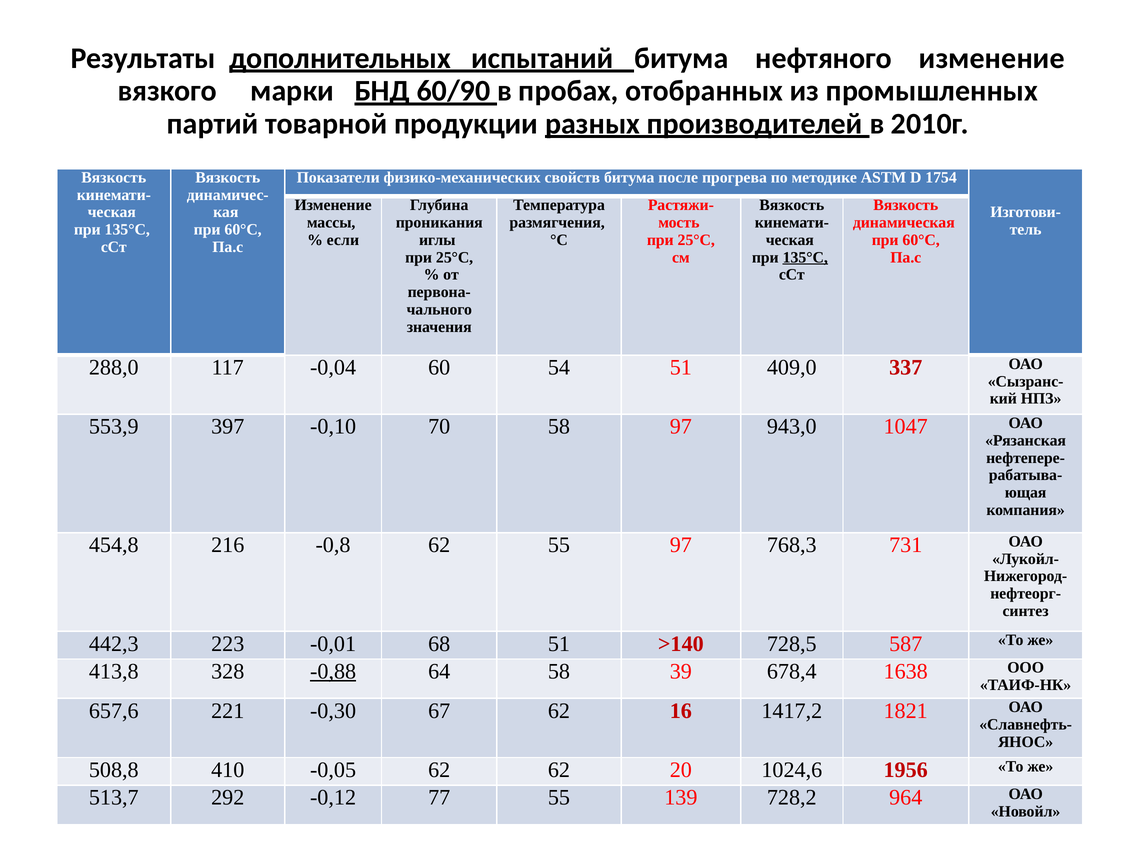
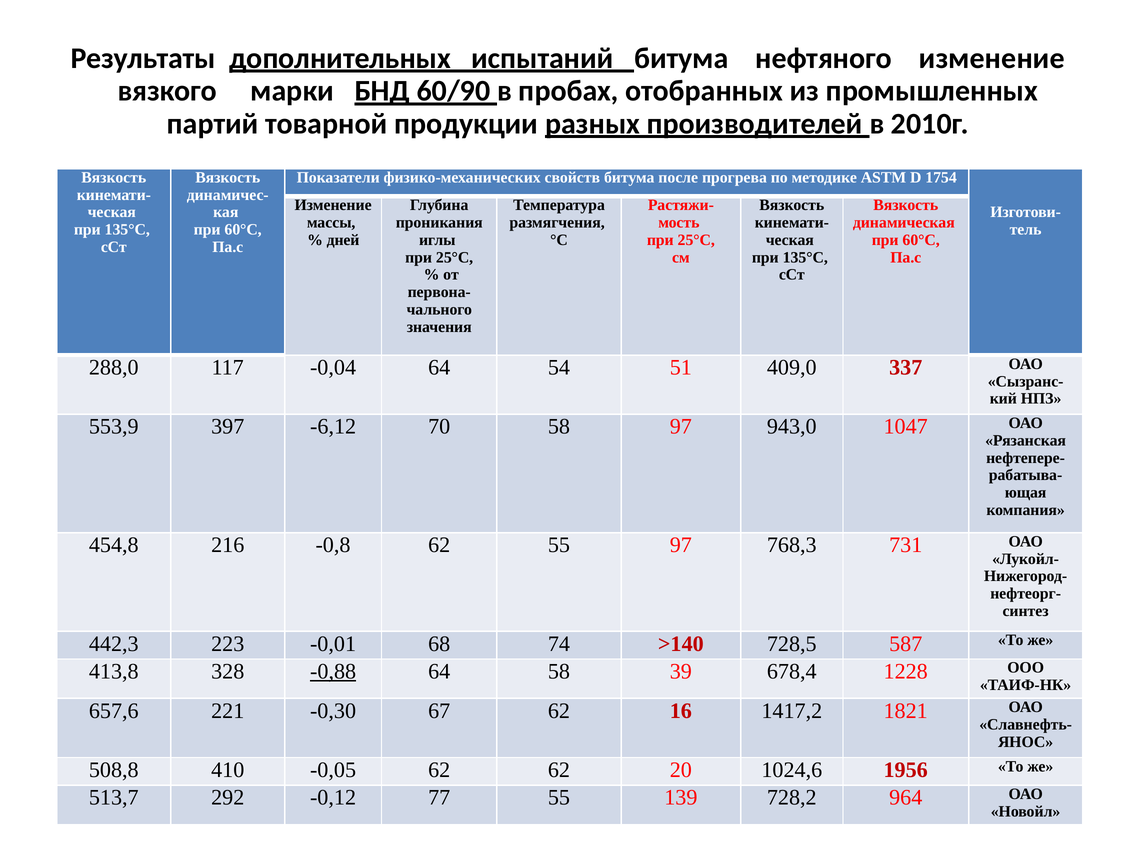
если: если -> дней
135°С at (805, 257) underline: present -> none
-0,04 60: 60 -> 64
-0,10: -0,10 -> -6,12
68 51: 51 -> 74
1638: 1638 -> 1228
